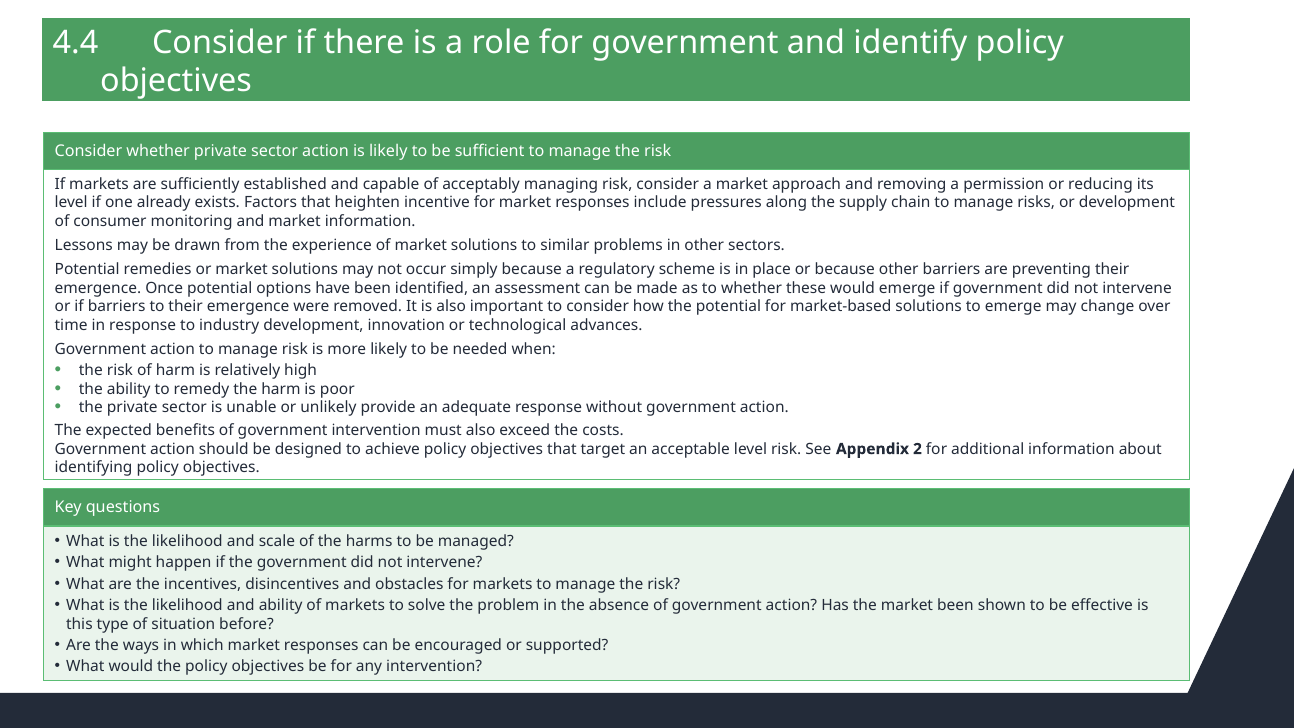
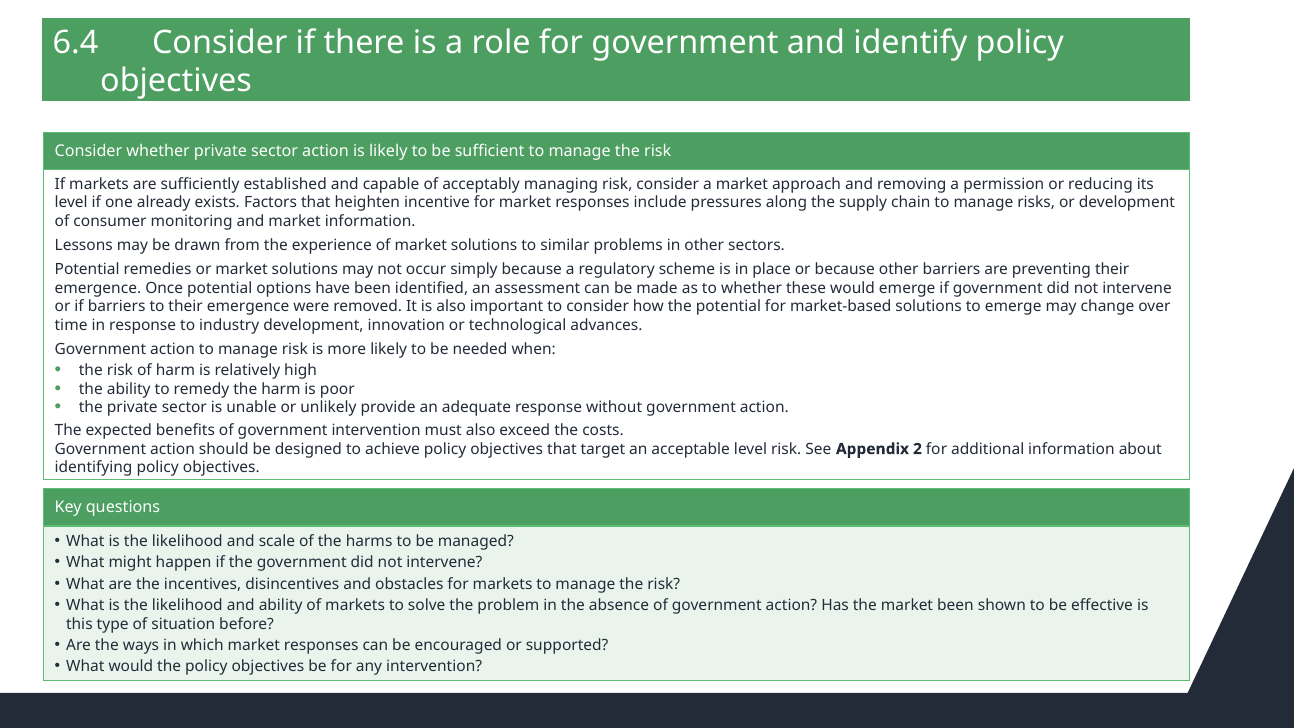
4.4: 4.4 -> 6.4
